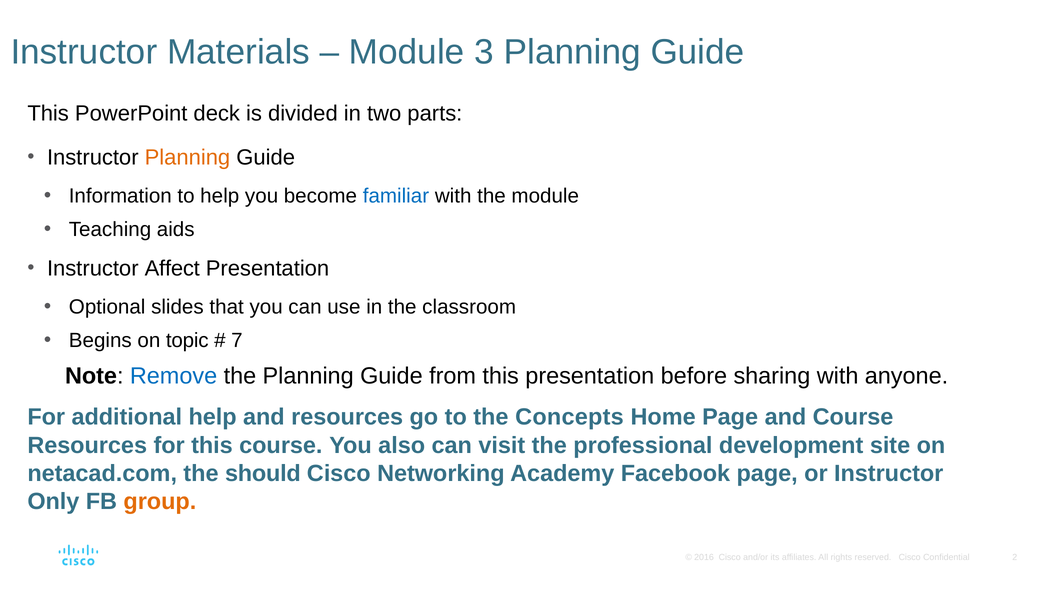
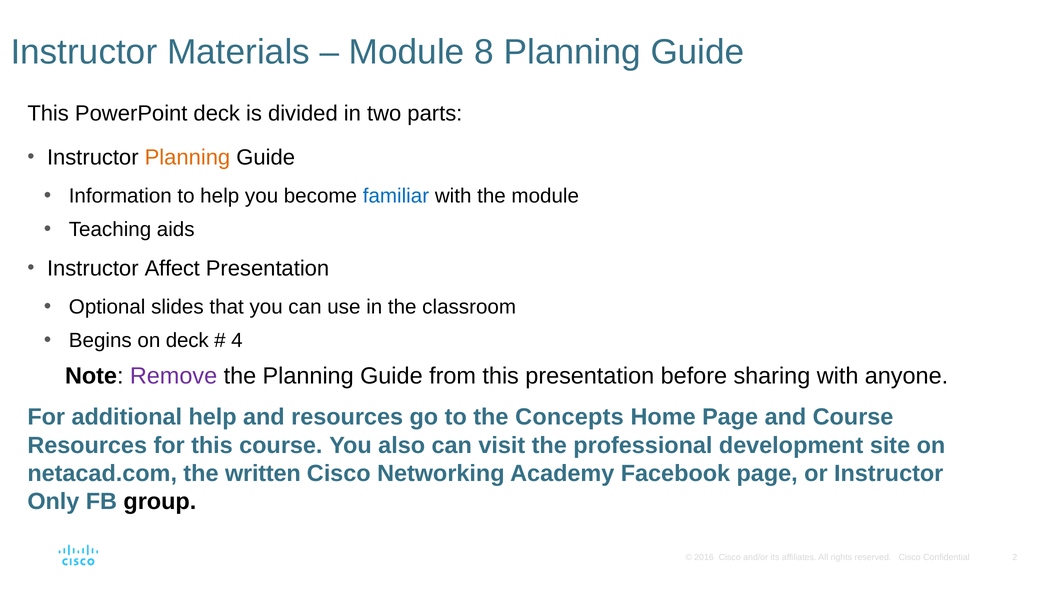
3: 3 -> 8
on topic: topic -> deck
7: 7 -> 4
Remove colour: blue -> purple
should: should -> written
group colour: orange -> black
